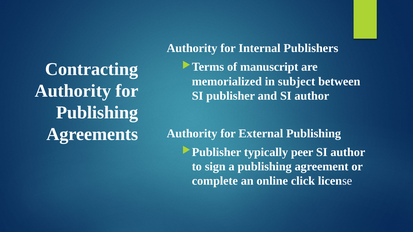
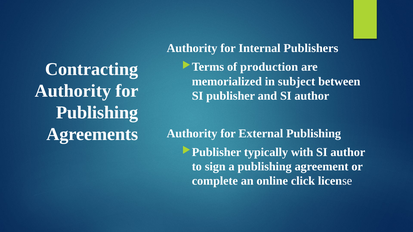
manuscript: manuscript -> production
peer: peer -> with
